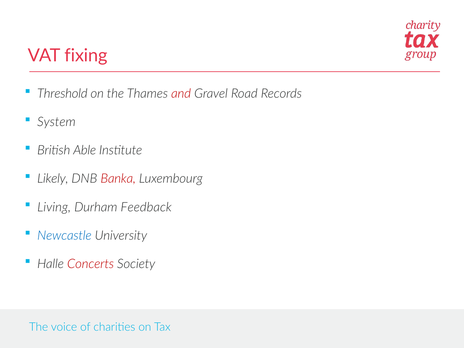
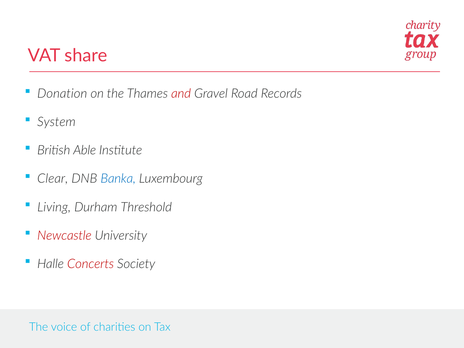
fixing: fixing -> share
Threshold: Threshold -> Donation
Likely: Likely -> Clear
Banka colour: red -> blue
Feedback: Feedback -> Threshold
Newcastle colour: blue -> red
